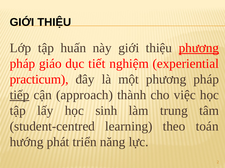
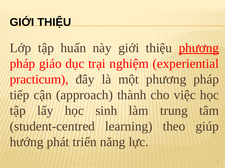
tiết: tiết -> trại
tiếp underline: present -> none
toán: toán -> giúp
